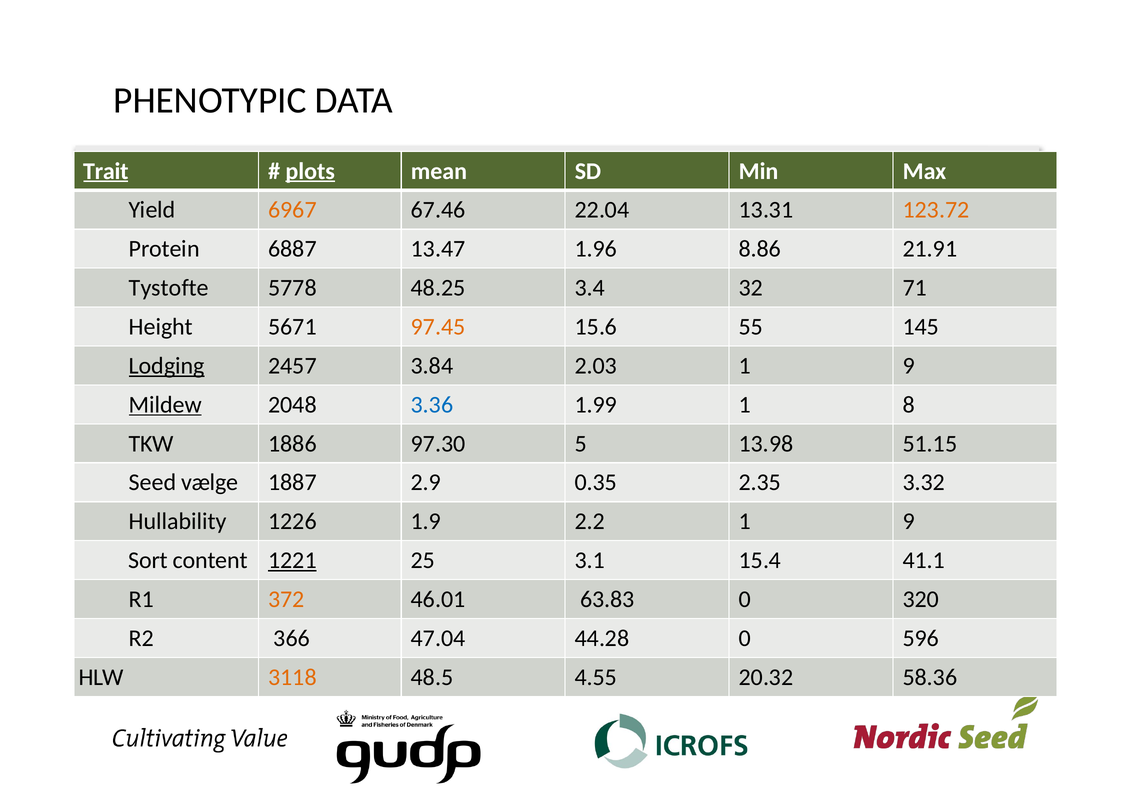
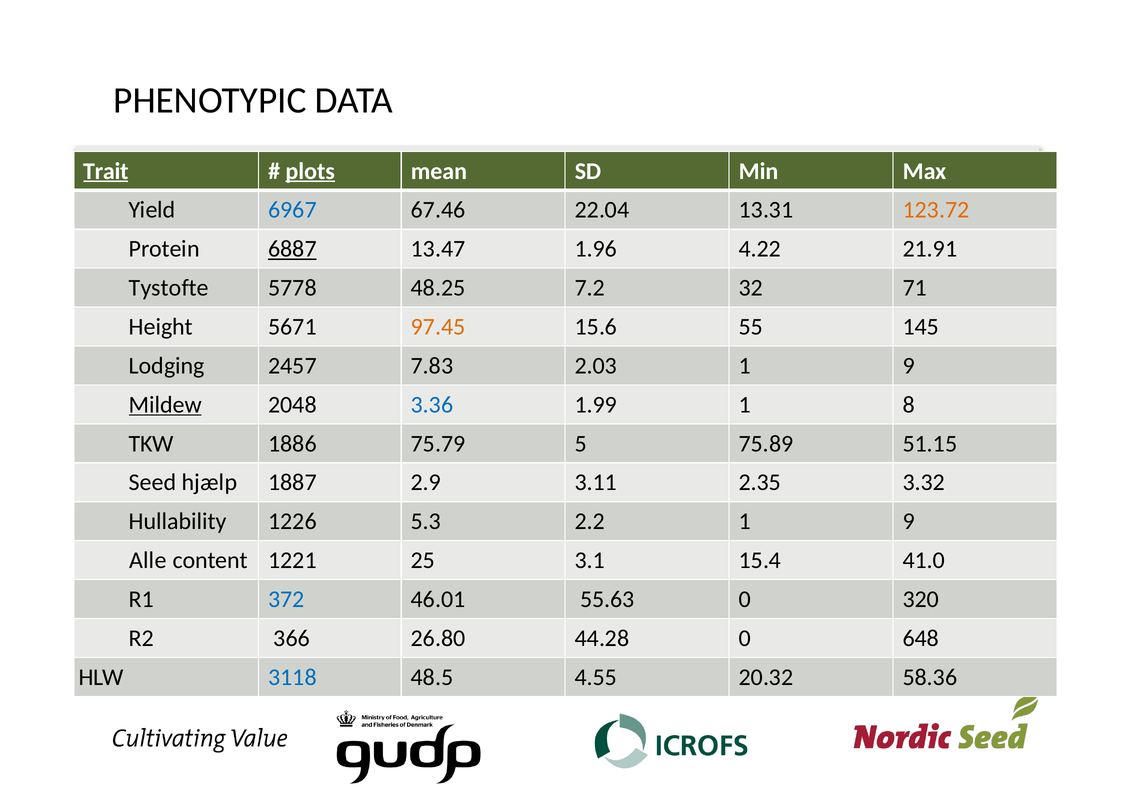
6967 colour: orange -> blue
6887 underline: none -> present
8.86: 8.86 -> 4.22
3.4: 3.4 -> 7.2
Lodging underline: present -> none
3.84: 3.84 -> 7.83
97.30: 97.30 -> 75.79
13.98: 13.98 -> 75.89
vælge: vælge -> hjælp
0.35: 0.35 -> 3.11
1.9: 1.9 -> 5.3
Sort: Sort -> Alle
1221 underline: present -> none
41.1: 41.1 -> 41.0
372 colour: orange -> blue
63.83: 63.83 -> 55.63
47.04: 47.04 -> 26.80
596: 596 -> 648
3118 colour: orange -> blue
